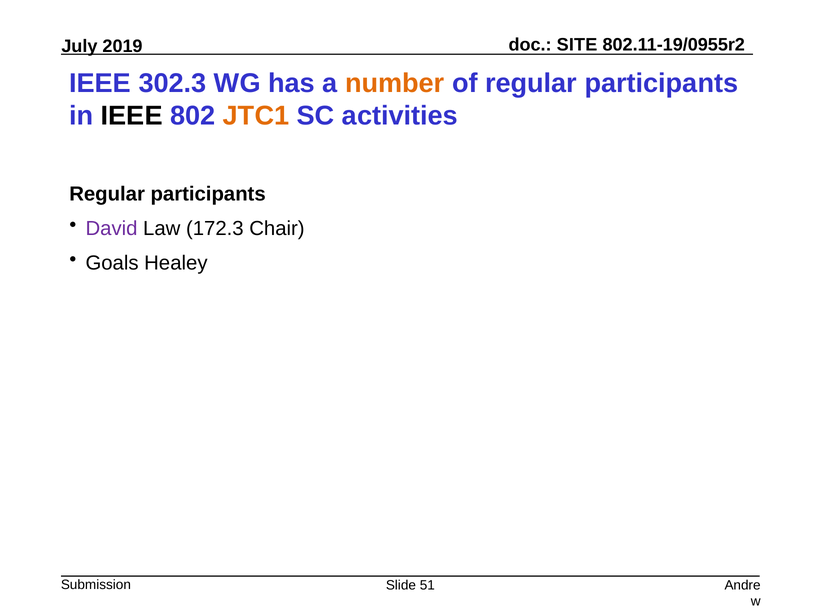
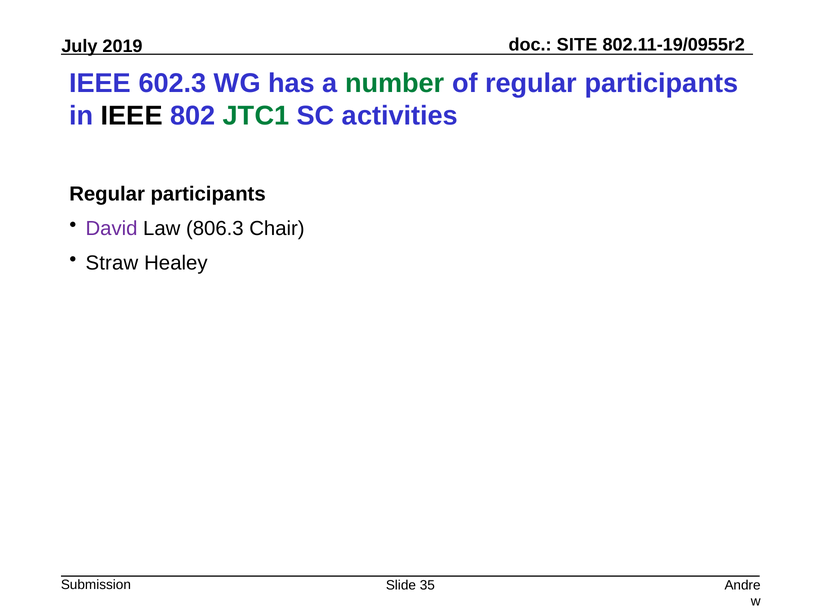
302.3: 302.3 -> 602.3
number colour: orange -> green
JTC1 colour: orange -> green
172.3: 172.3 -> 806.3
Goals: Goals -> Straw
51: 51 -> 35
